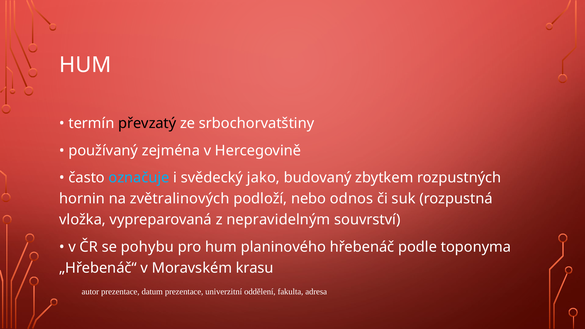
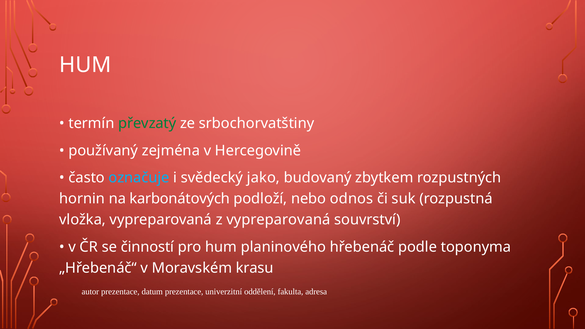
převzatý colour: black -> green
zvětralinových: zvětralinových -> karbonátových
z nepravidelným: nepravidelným -> vypreparovaná
pohybu: pohybu -> činností
